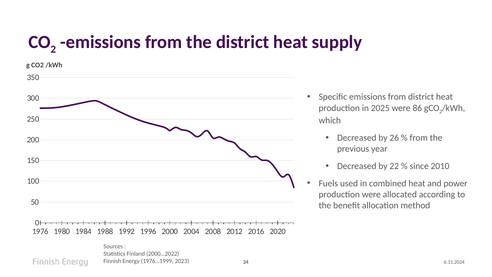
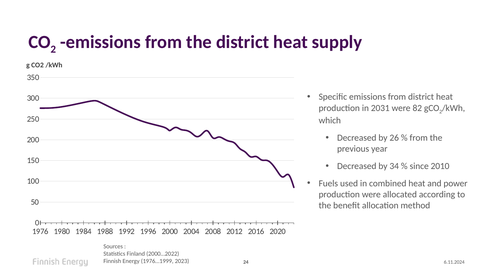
2025: 2025 -> 2031
86: 86 -> 82
22: 22 -> 34
